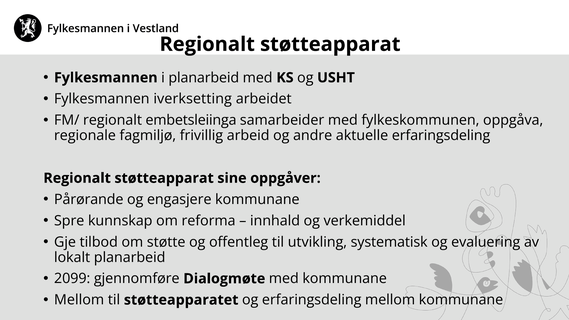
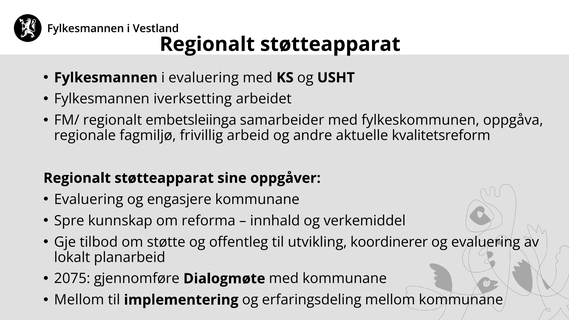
i planarbeid: planarbeid -> evaluering
aktuelle erfaringsdeling: erfaringsdeling -> kvalitetsreform
Pårørande at (89, 199): Pårørande -> Evaluering
systematisk: systematisk -> koordinerer
2099: 2099 -> 2075
støtteapparatet: støtteapparatet -> implementering
